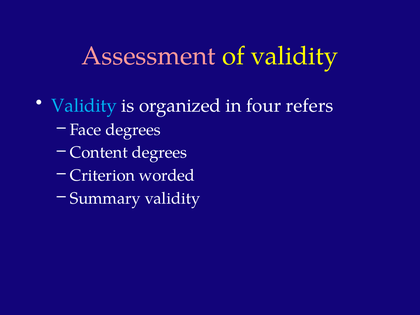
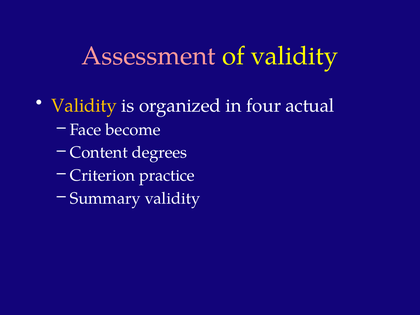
Validity at (84, 106) colour: light blue -> yellow
refers: refers -> actual
Face degrees: degrees -> become
worded: worded -> practice
